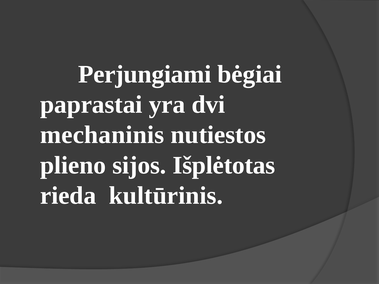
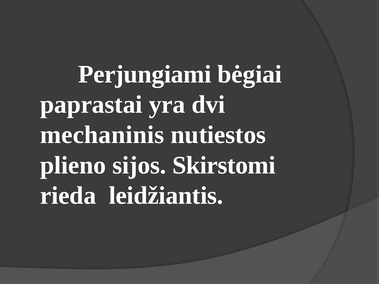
Išplėtotas: Išplėtotas -> Skirstomi
kultūrinis: kultūrinis -> leidžiantis
